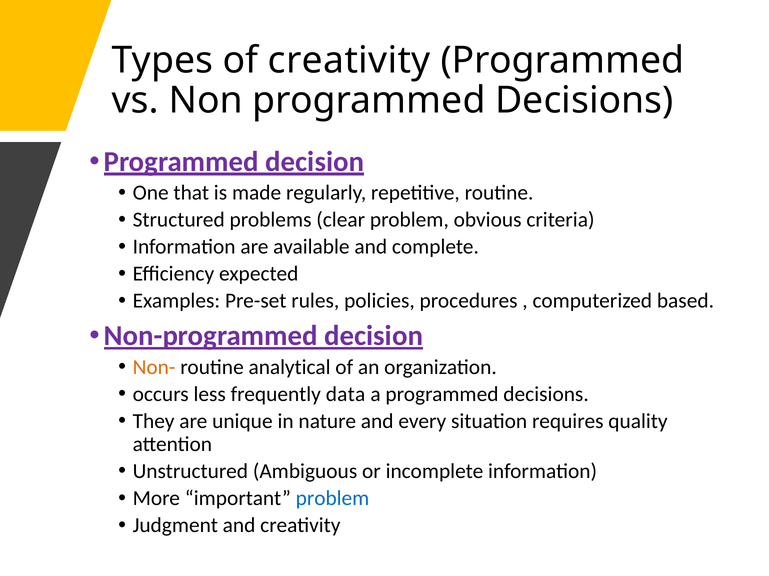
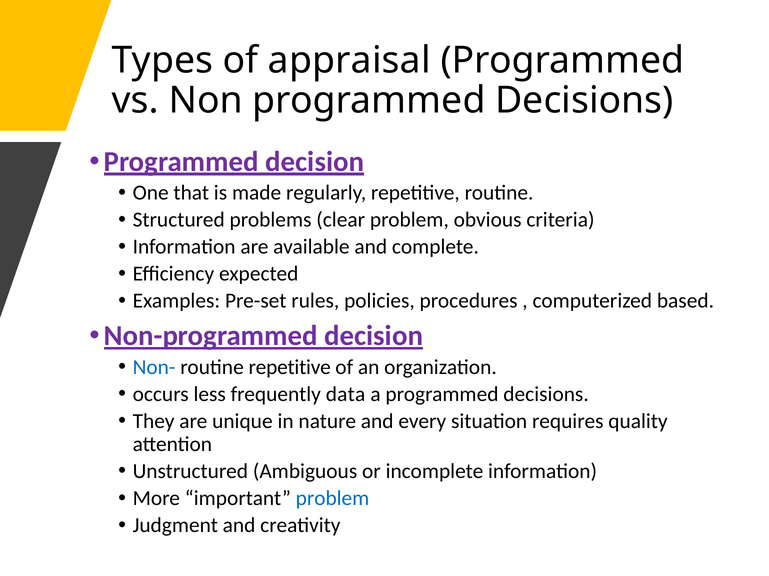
of creativity: creativity -> appraisal
Non- colour: orange -> blue
routine analytical: analytical -> repetitive
